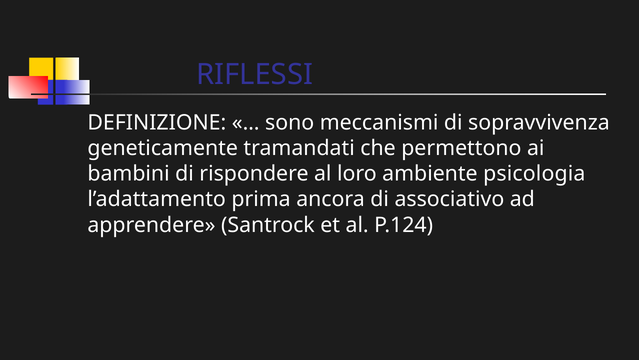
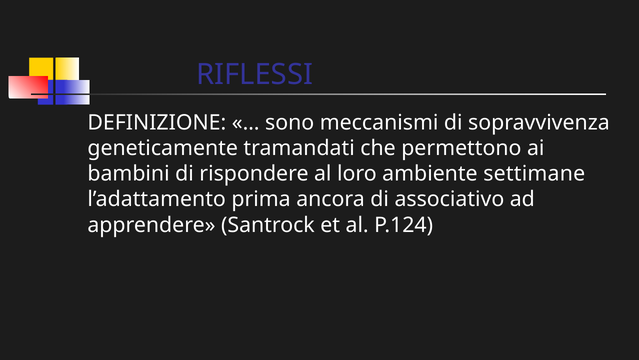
psicologia: psicologia -> settimane
